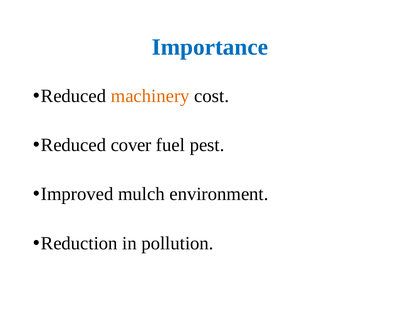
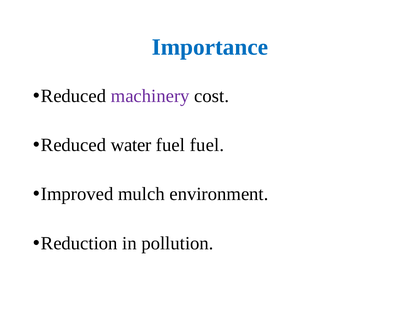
machinery colour: orange -> purple
cover: cover -> water
fuel pest: pest -> fuel
